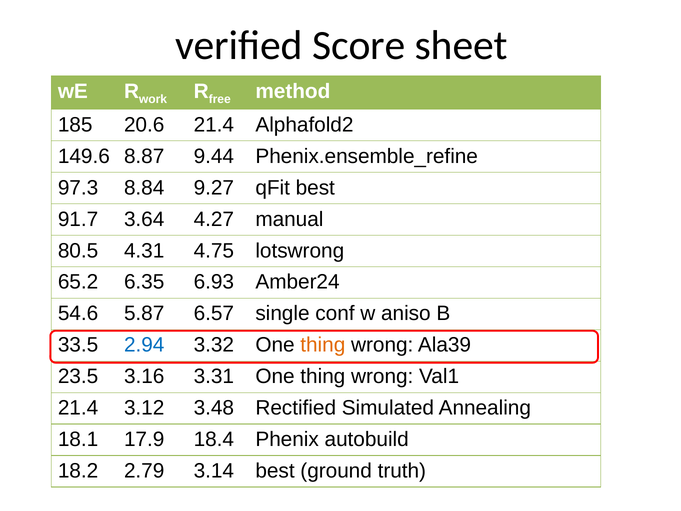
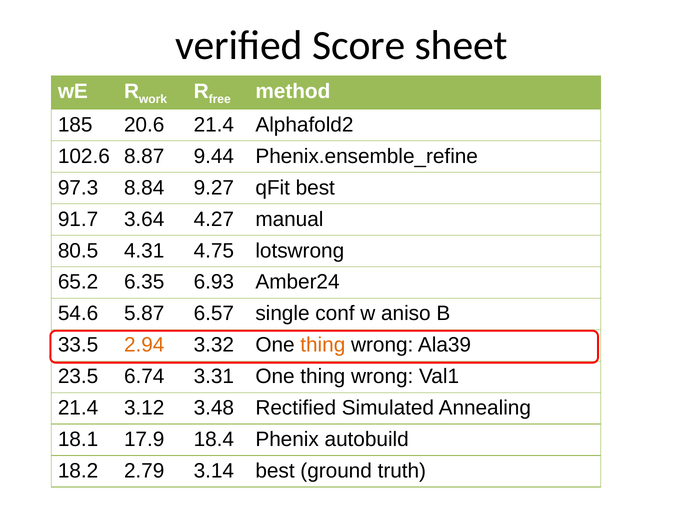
149.6: 149.6 -> 102.6
2.94 colour: blue -> orange
3.16: 3.16 -> 6.74
